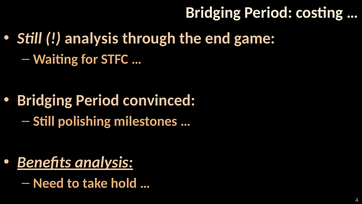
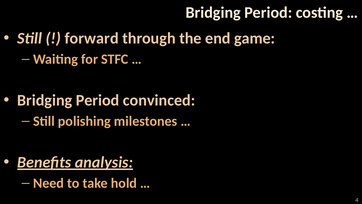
analysis at (92, 38): analysis -> forward
